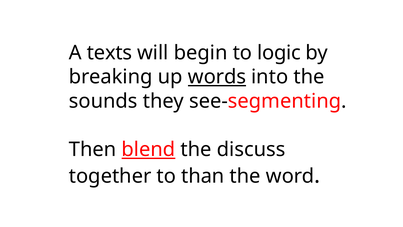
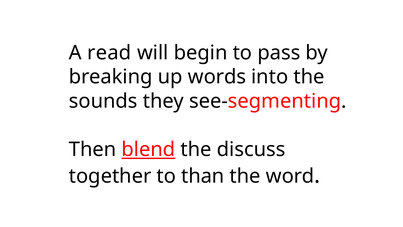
texts: texts -> read
logic: logic -> pass
words underline: present -> none
